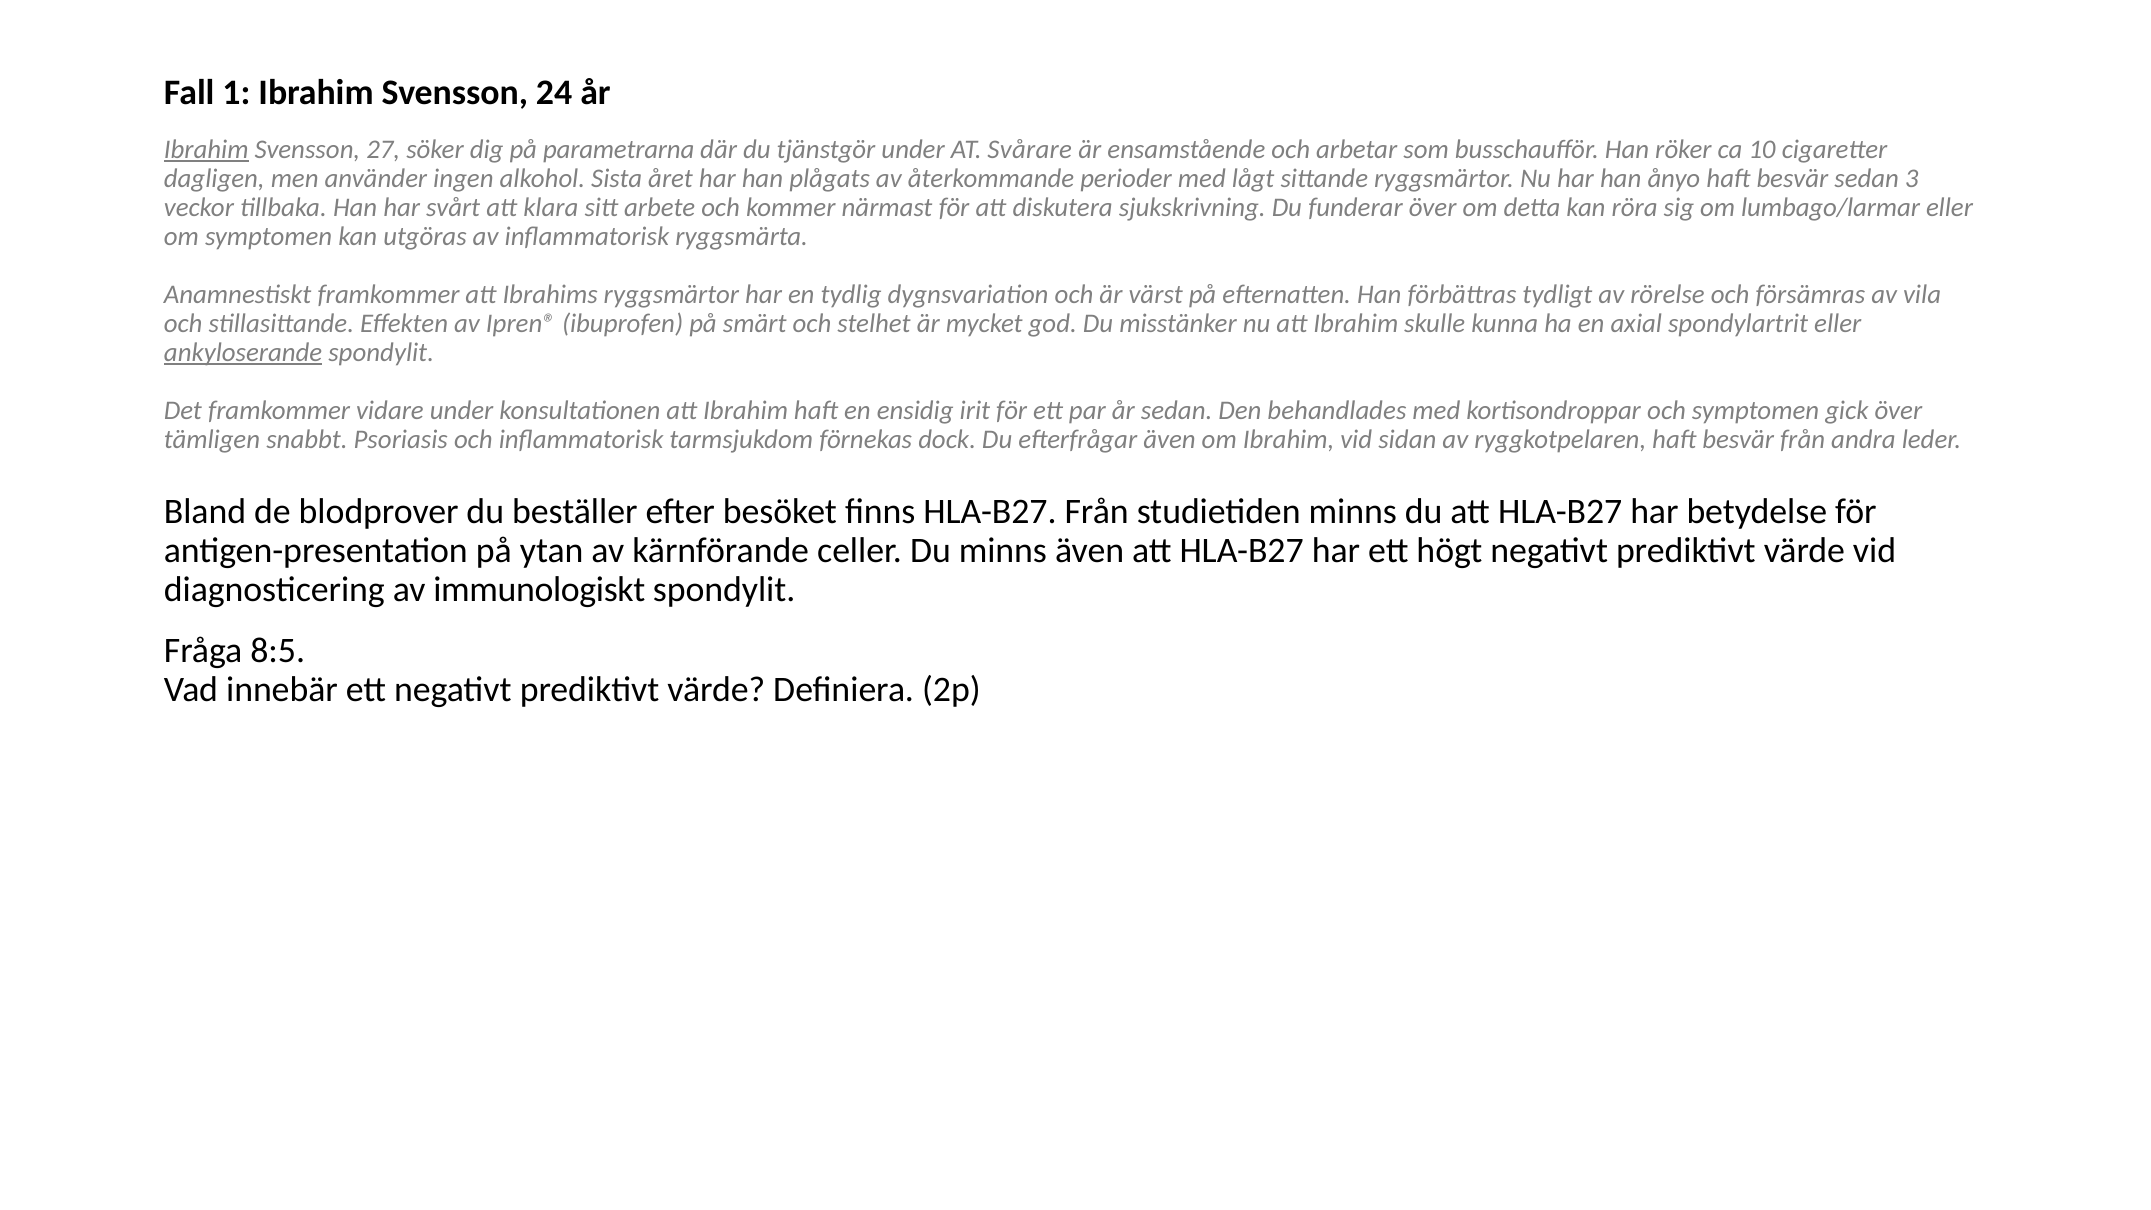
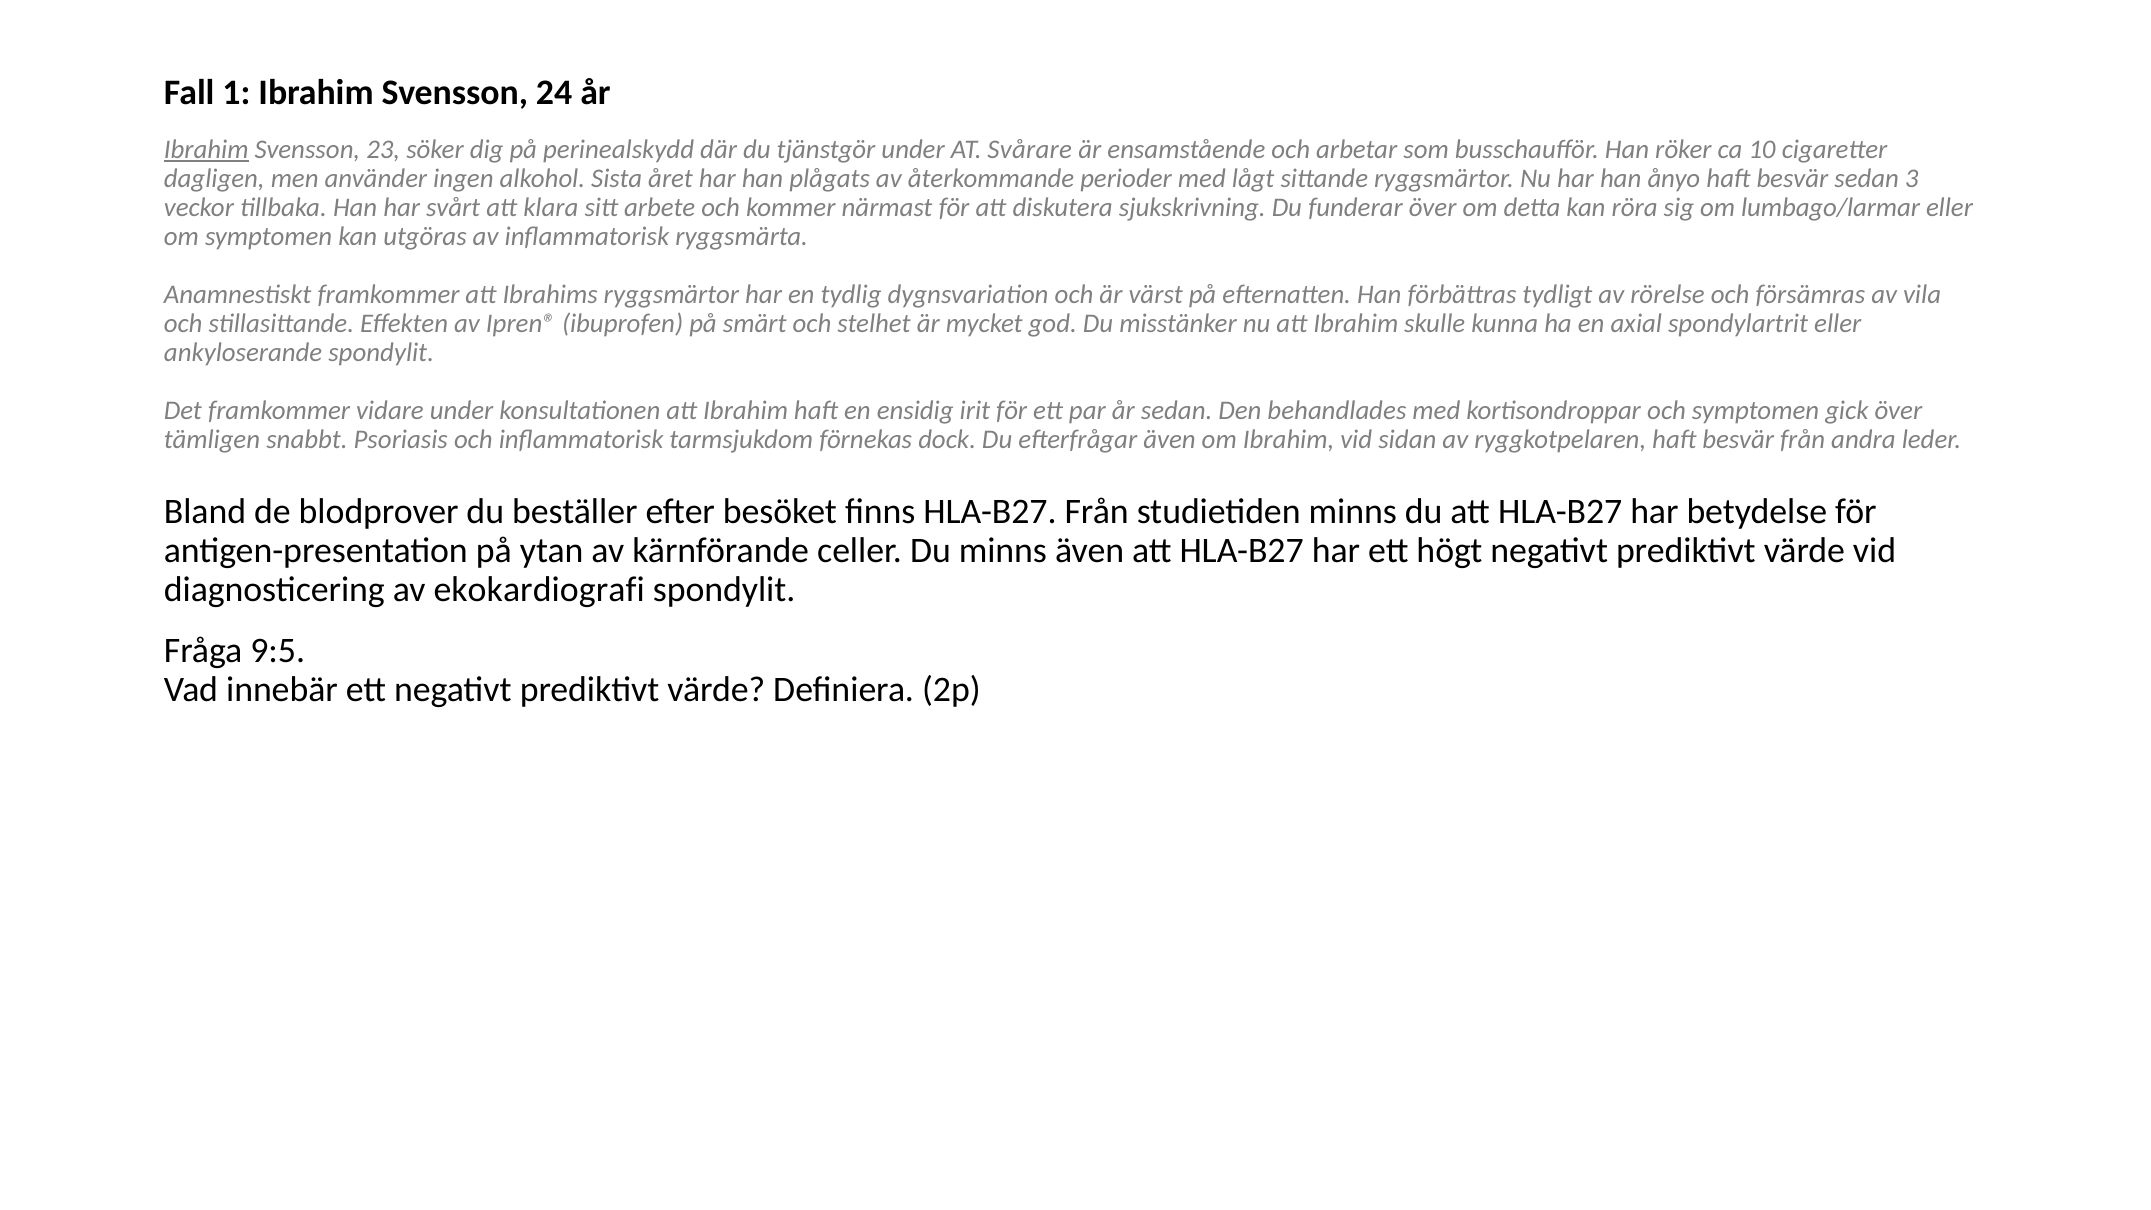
27: 27 -> 23
parametrarna: parametrarna -> perinealskydd
ankyloserande underline: present -> none
immunologiskt: immunologiskt -> ekokardiografi
8:5: 8:5 -> 9:5
